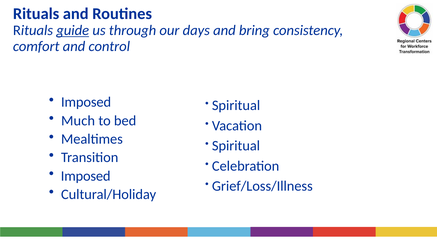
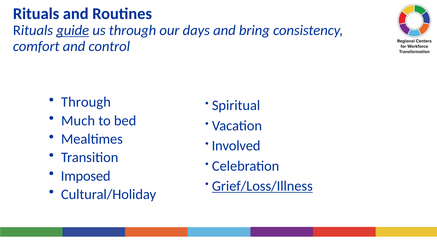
Imposed at (86, 102): Imposed -> Through
Spiritual at (236, 146): Spiritual -> Involved
Grief/Loss/Illness underline: none -> present
